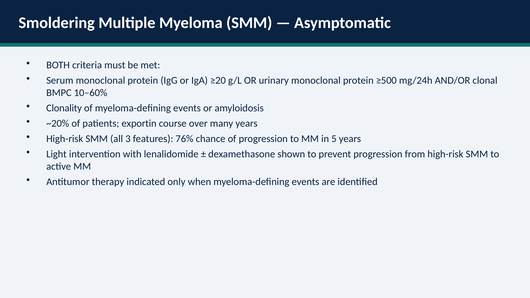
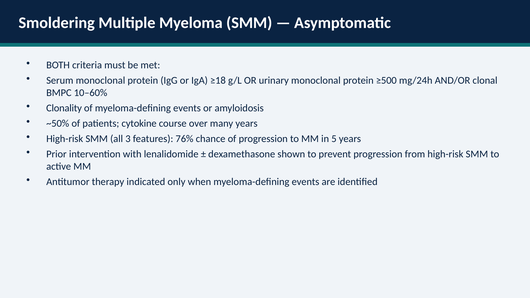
≥20: ≥20 -> ≥18
~20%: ~20% -> ~50%
exportin: exportin -> cytokine
Light: Light -> Prior
